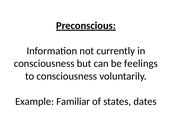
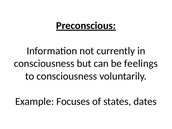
Familiar: Familiar -> Focuses
